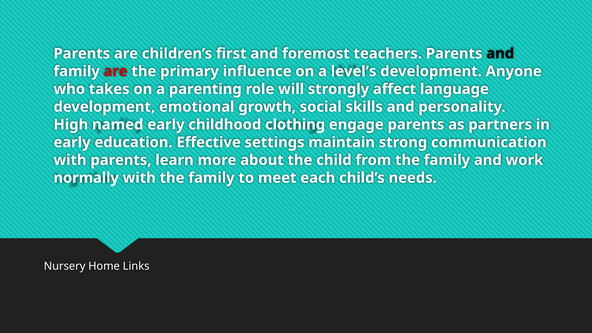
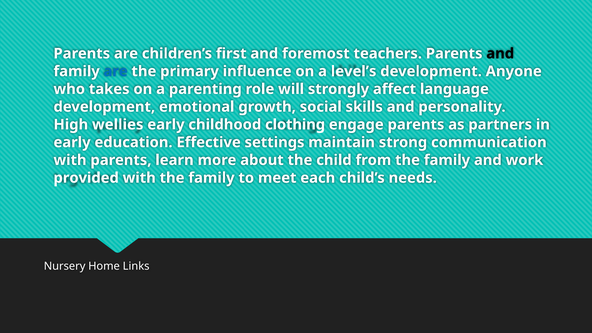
are at (116, 71) colour: red -> blue
named: named -> wellies
normally: normally -> provided
